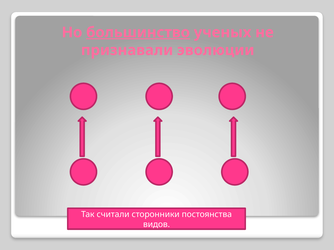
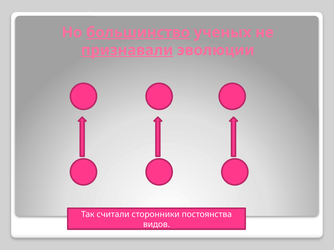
признавали underline: none -> present
